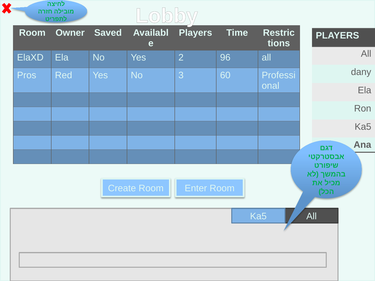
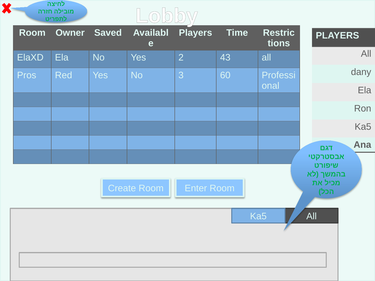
96: 96 -> 43
